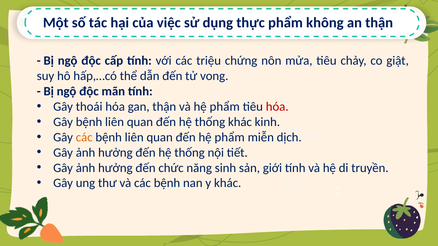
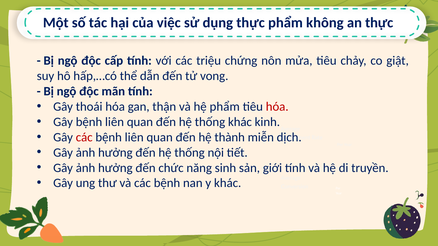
an thận: thận -> thực
các at (84, 137) colour: orange -> red
đến hệ phẩm: phẩm -> thành
